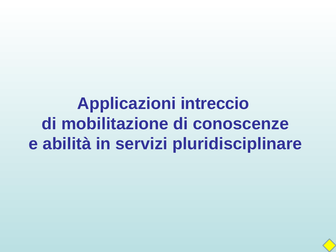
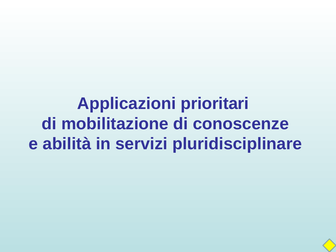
intreccio: intreccio -> prioritari
